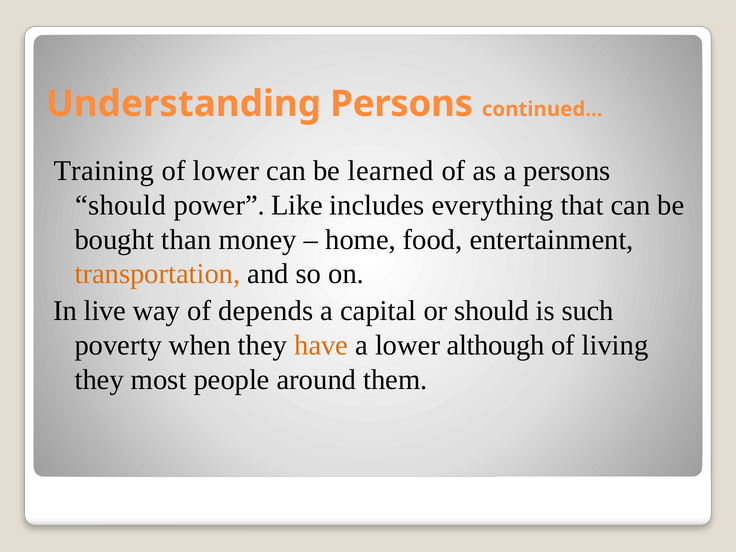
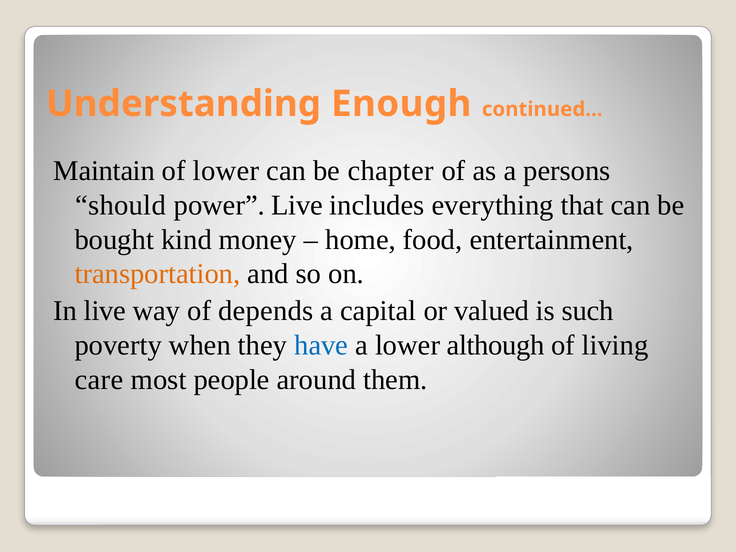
Understanding Persons: Persons -> Enough
Training: Training -> Maintain
learned: learned -> chapter
power Like: Like -> Live
than: than -> kind
or should: should -> valued
have colour: orange -> blue
they at (99, 380): they -> care
